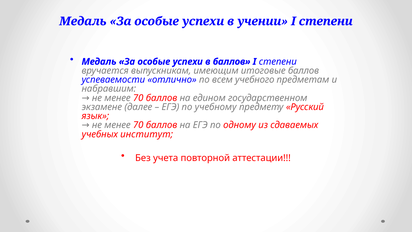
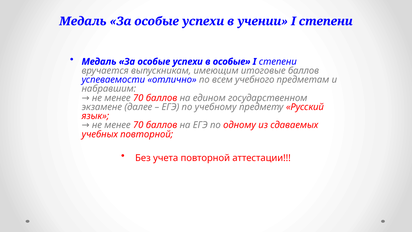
в баллов: баллов -> особые
учебных институт: институт -> повторной
